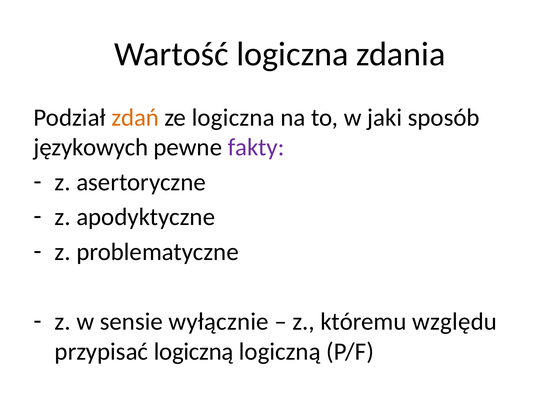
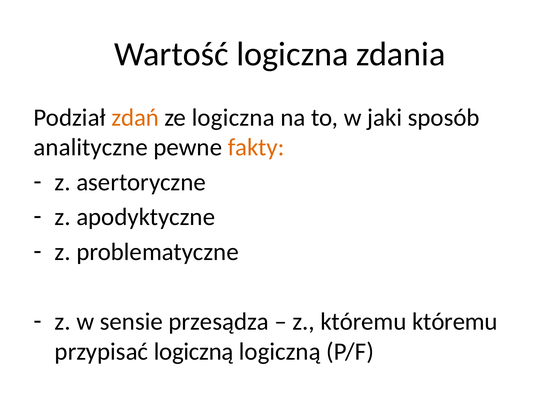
językowych: językowych -> analityczne
fakty colour: purple -> orange
wyłącznie: wyłącznie -> przesądza
któremu względu: względu -> któremu
